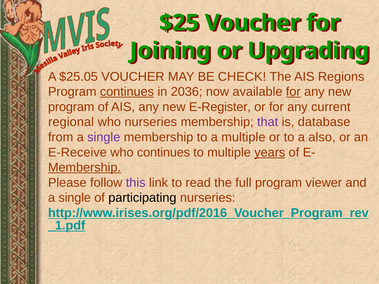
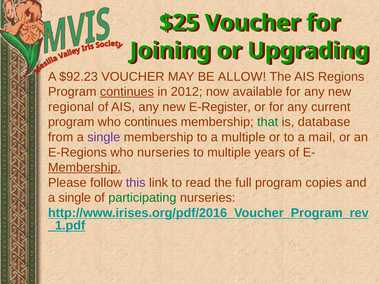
$25.05: $25.05 -> $92.23
CHECK: CHECK -> ALLOW
2036: 2036 -> 2012
for at (293, 92) underline: present -> none
program at (71, 107): program -> regional
regional at (71, 122): regional -> program
who nurseries: nurseries -> continues
that colour: purple -> green
also: also -> mail
E-Receive: E-Receive -> E-Regions
who continues: continues -> nurseries
years underline: present -> none
viewer: viewer -> copies
participating colour: black -> green
